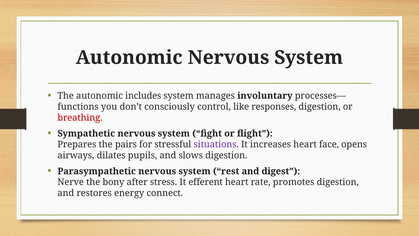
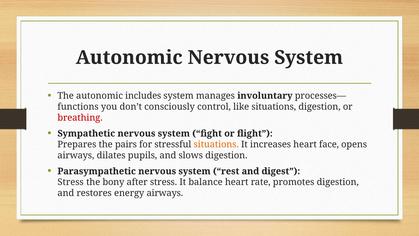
like responses: responses -> situations
situations at (216, 144) colour: purple -> orange
Nerve at (71, 182): Nerve -> Stress
efferent: efferent -> balance
energy connect: connect -> airways
